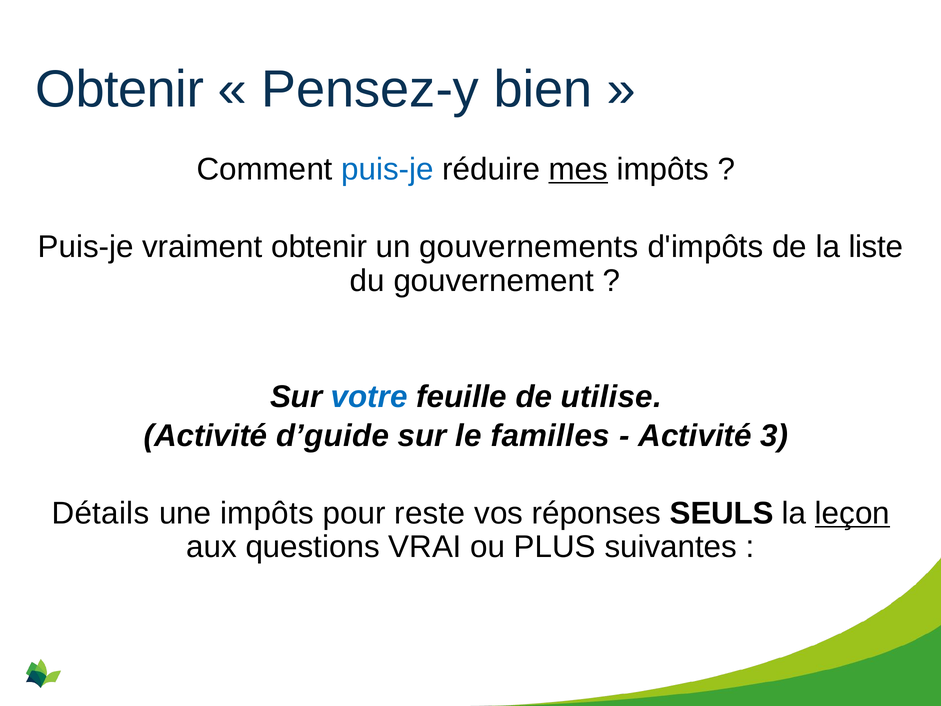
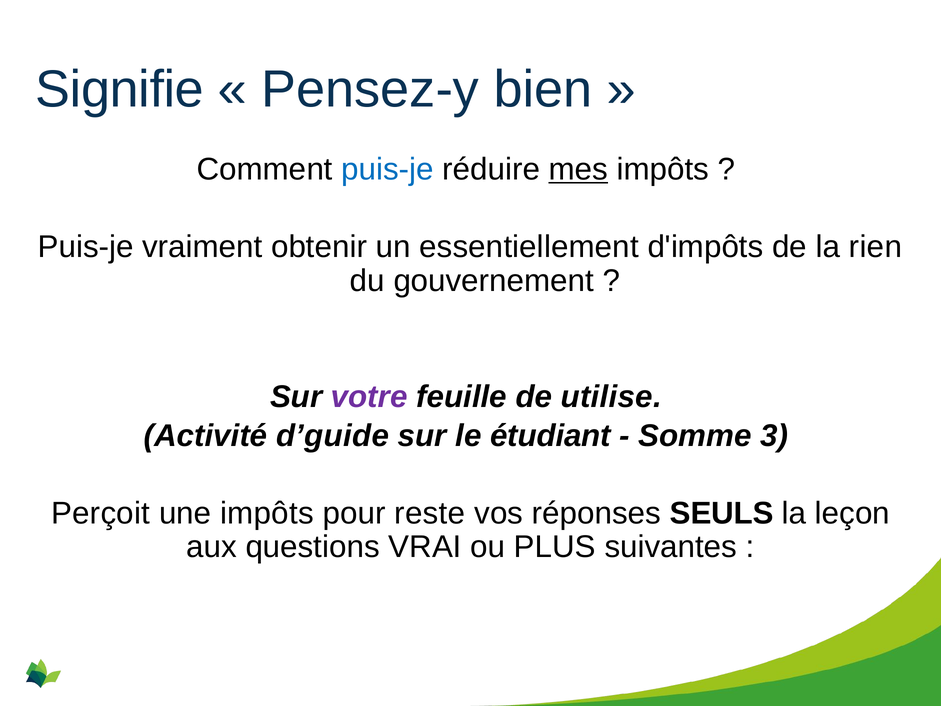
Obtenir at (120, 90): Obtenir -> Signifie
gouvernements: gouvernements -> essentiellement
liste: liste -> rien
votre colour: blue -> purple
familles: familles -> étudiant
Activité at (695, 436): Activité -> Somme
Détails: Détails -> Perçoit
leçon underline: present -> none
